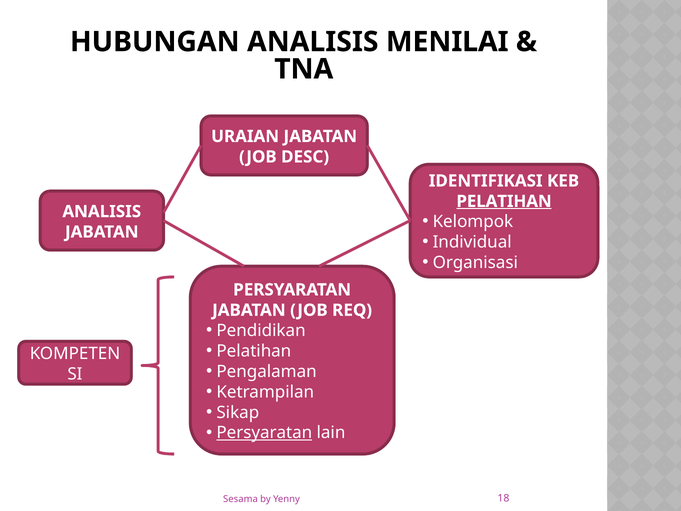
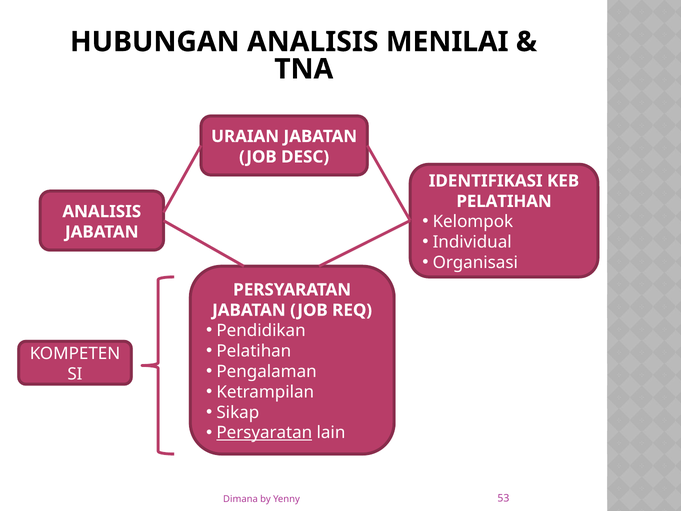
PELATIHAN at (504, 201) underline: present -> none
Sesama: Sesama -> Dimana
18: 18 -> 53
